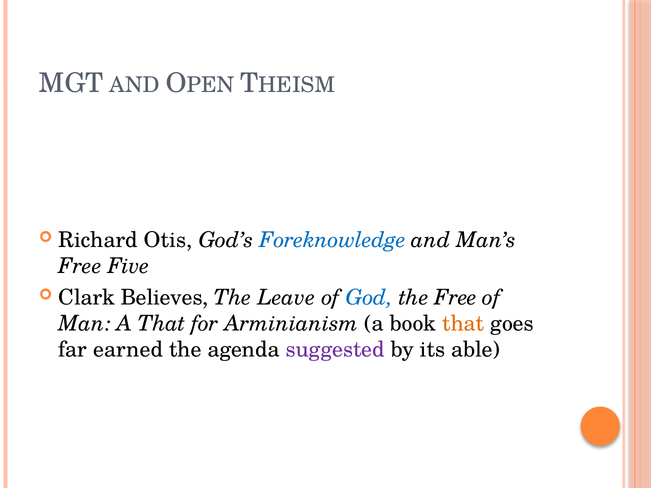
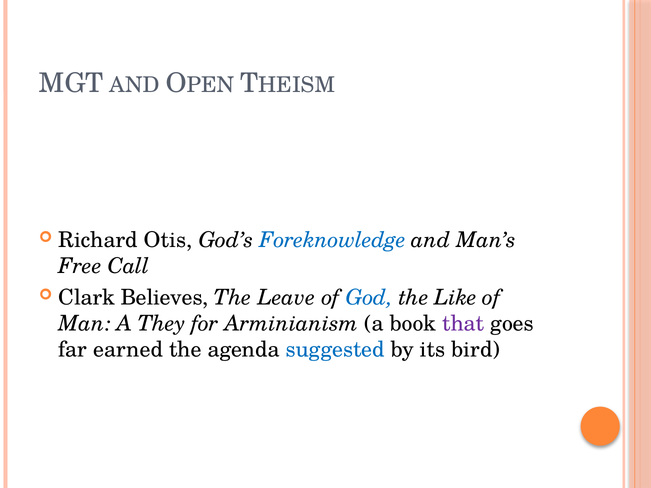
Five: Five -> Call
the Free: Free -> Like
A That: That -> They
that at (463, 324) colour: orange -> purple
suggested colour: purple -> blue
able: able -> bird
